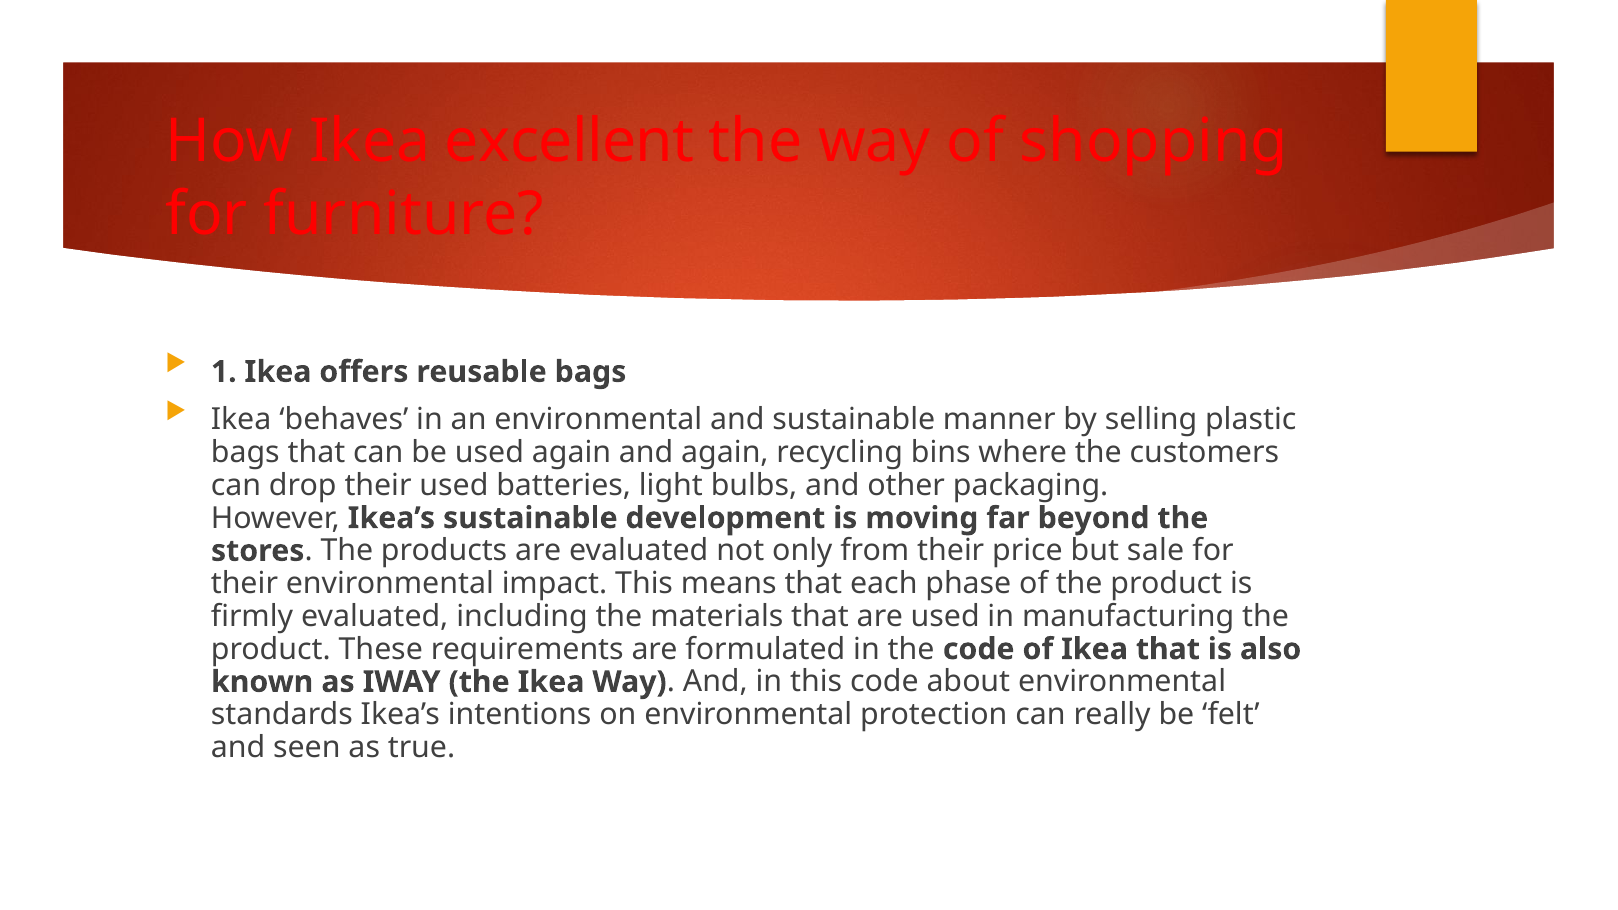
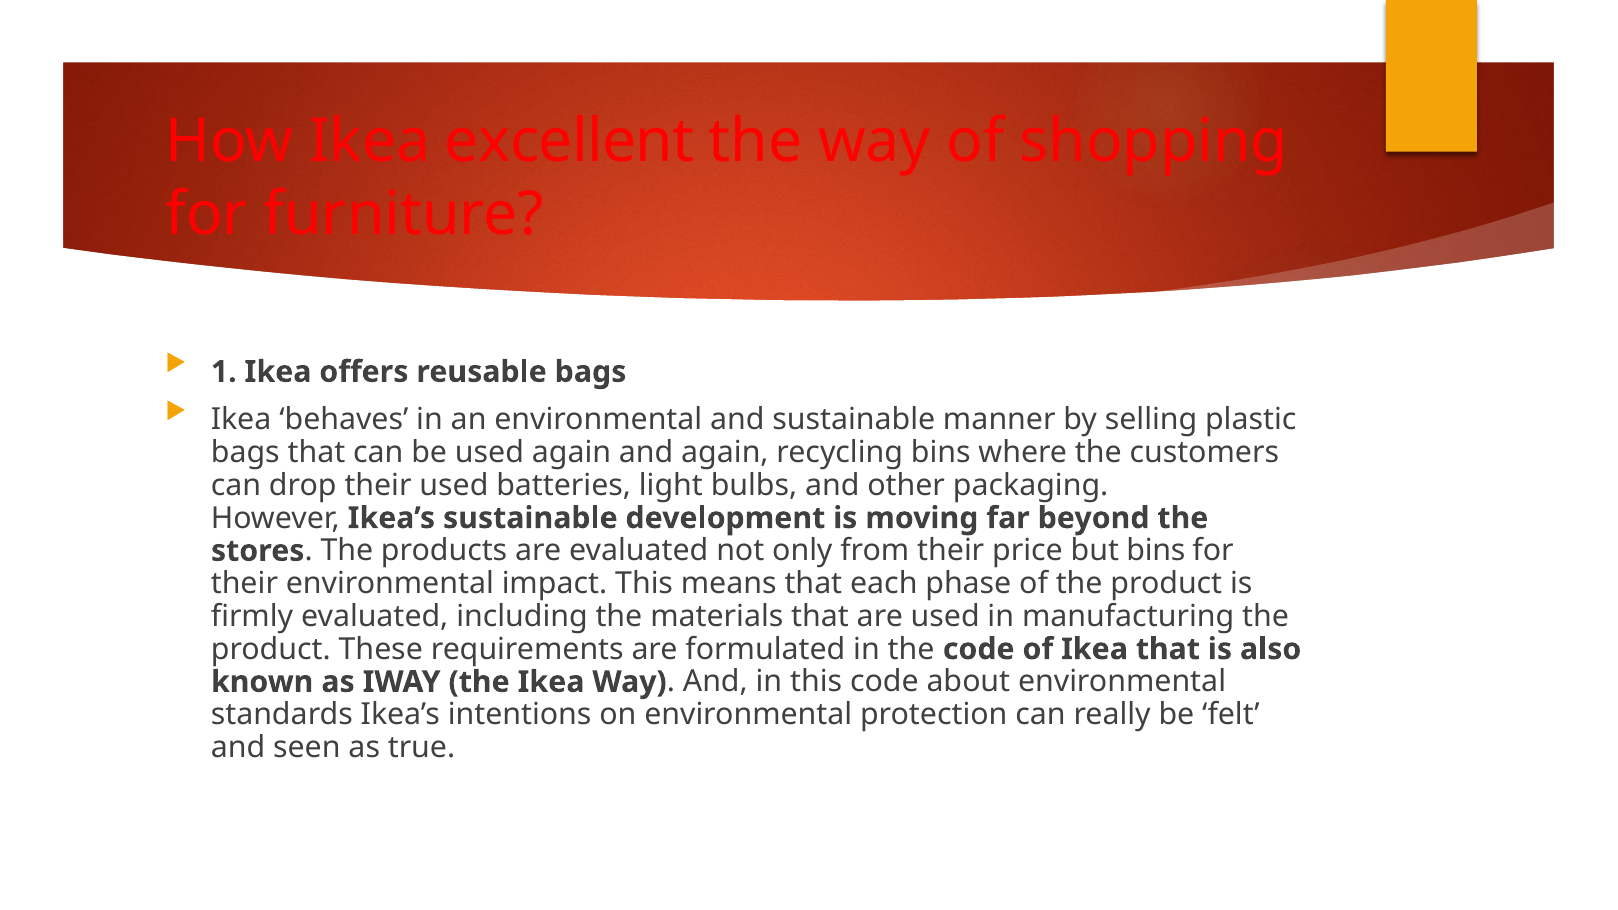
but sale: sale -> bins
